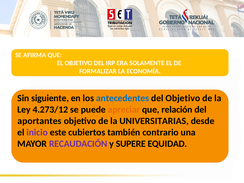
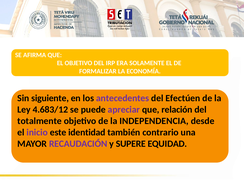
antecedentes colour: blue -> purple
del Objetivo: Objetivo -> Efectúen
4.273/12: 4.273/12 -> 4.683/12
apreciar colour: orange -> purple
aportantes: aportantes -> totalmente
UNIVERSITARIAS: UNIVERSITARIAS -> INDEPENDENCIA
cubiertos: cubiertos -> identidad
